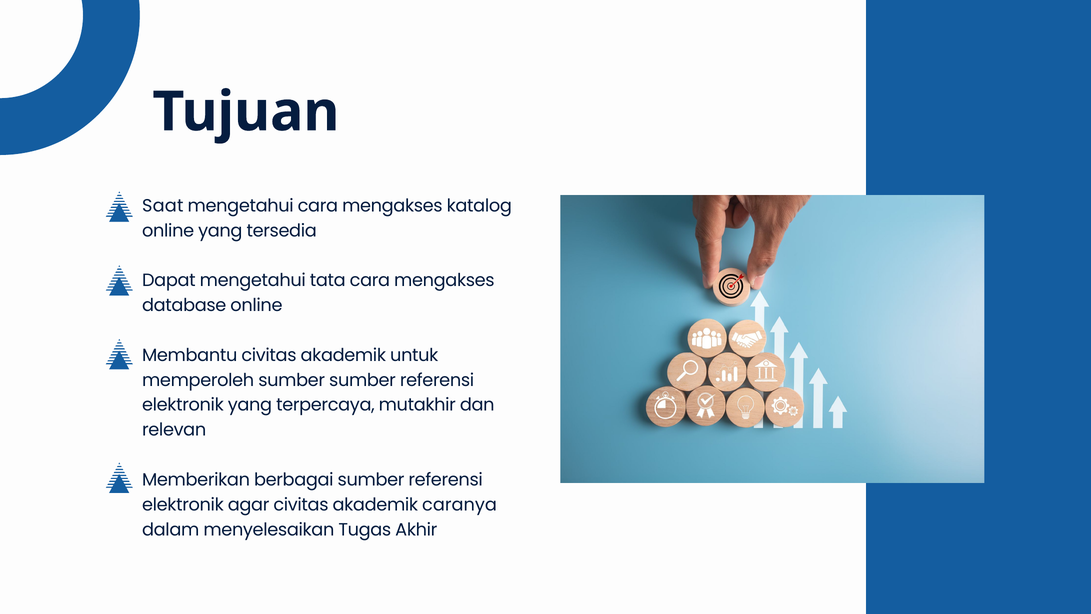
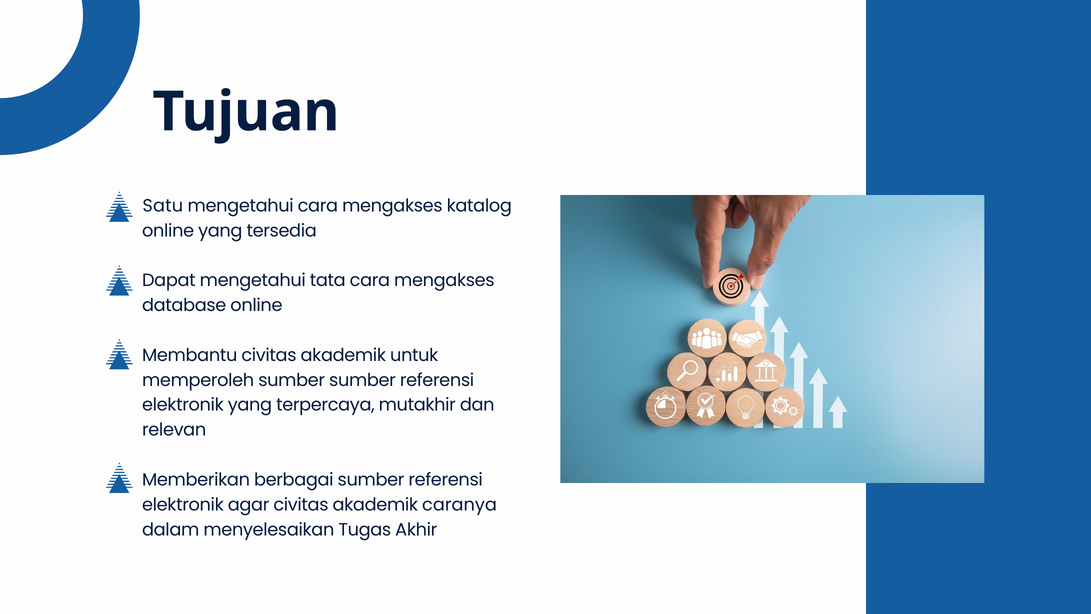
Saat: Saat -> Satu
